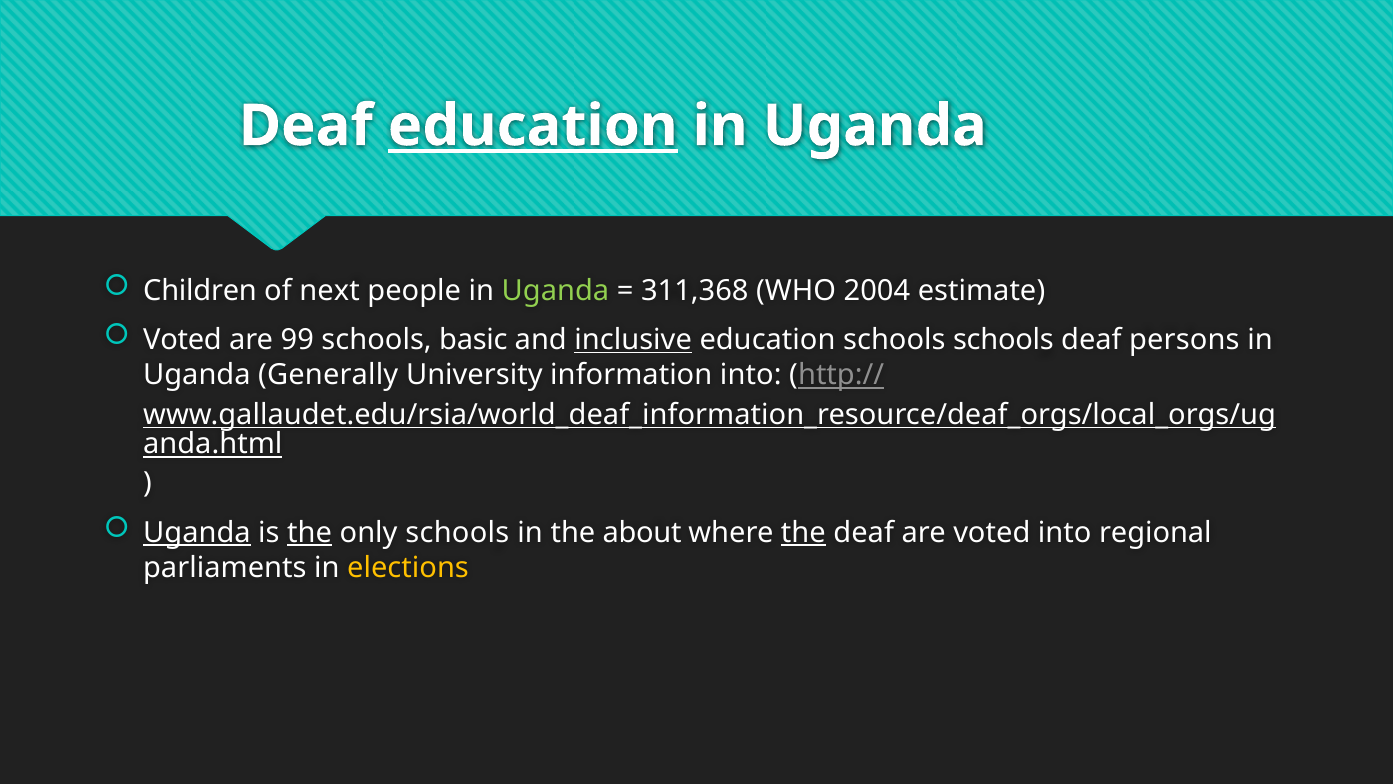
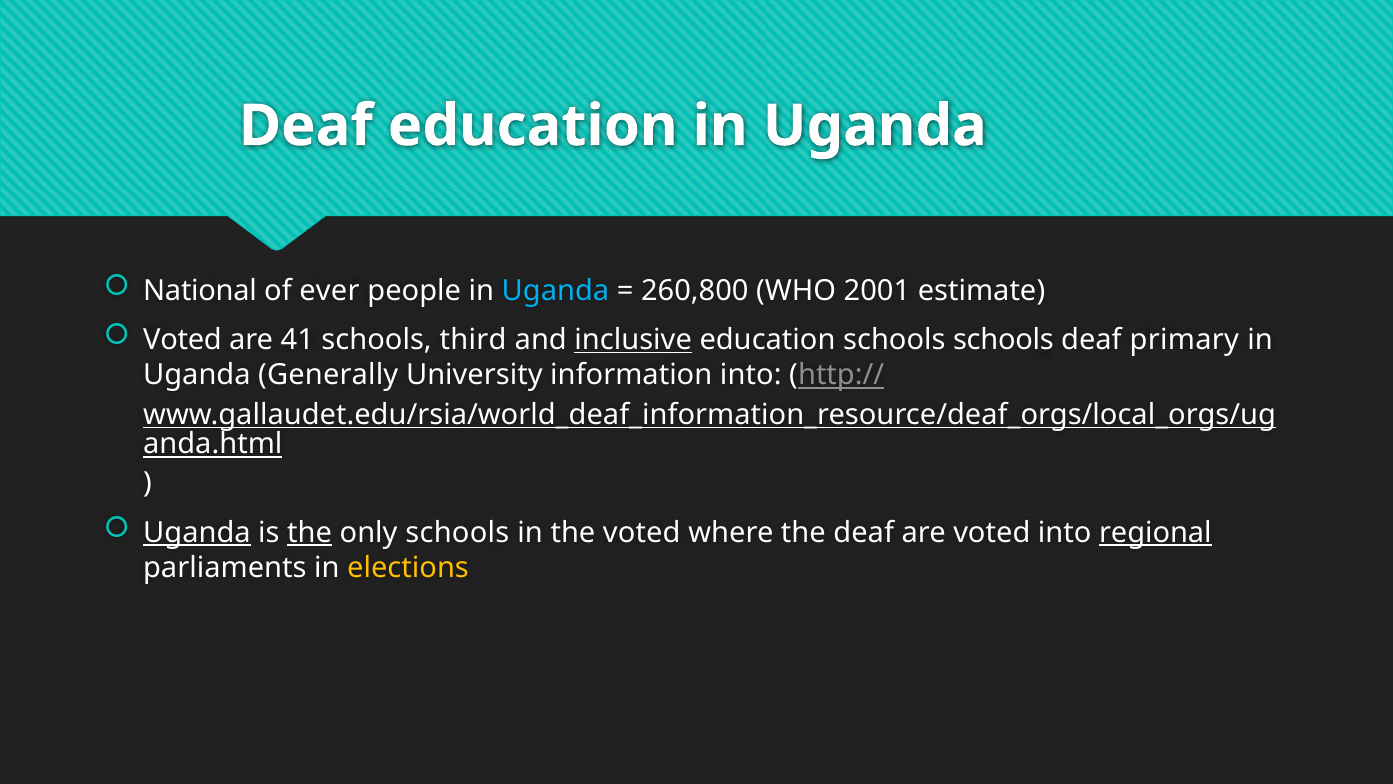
education at (533, 126) underline: present -> none
Children: Children -> National
next: next -> ever
Uganda at (555, 290) colour: light green -> light blue
311,368: 311,368 -> 260,800
2004: 2004 -> 2001
99: 99 -> 41
basic: basic -> third
persons: persons -> primary
the about: about -> voted
the at (803, 532) underline: present -> none
regional underline: none -> present
